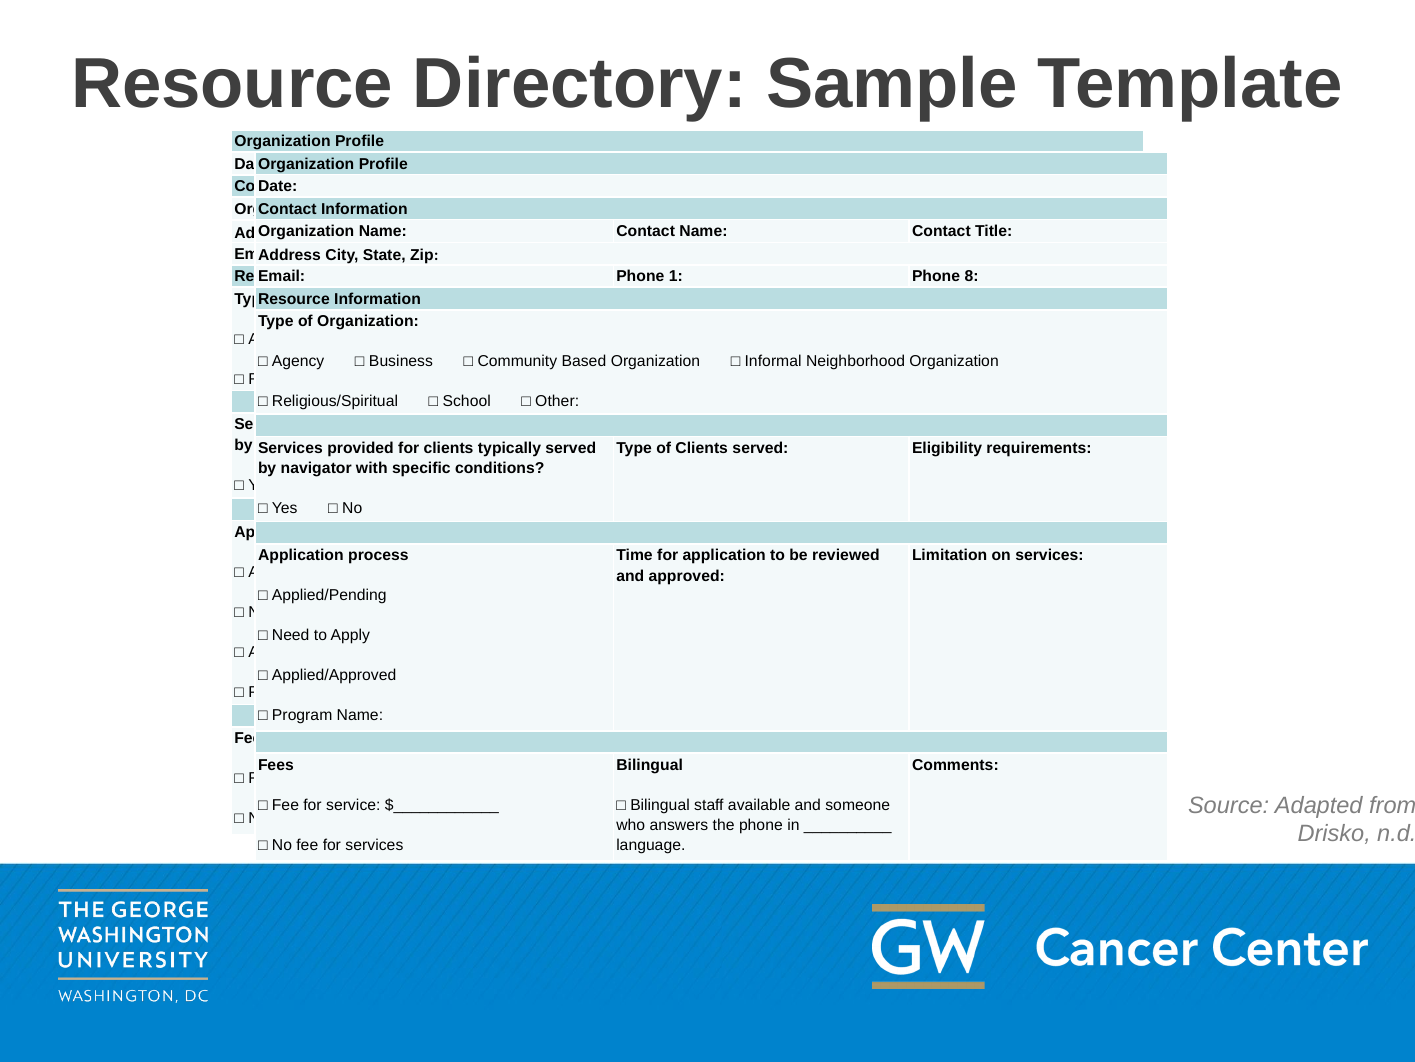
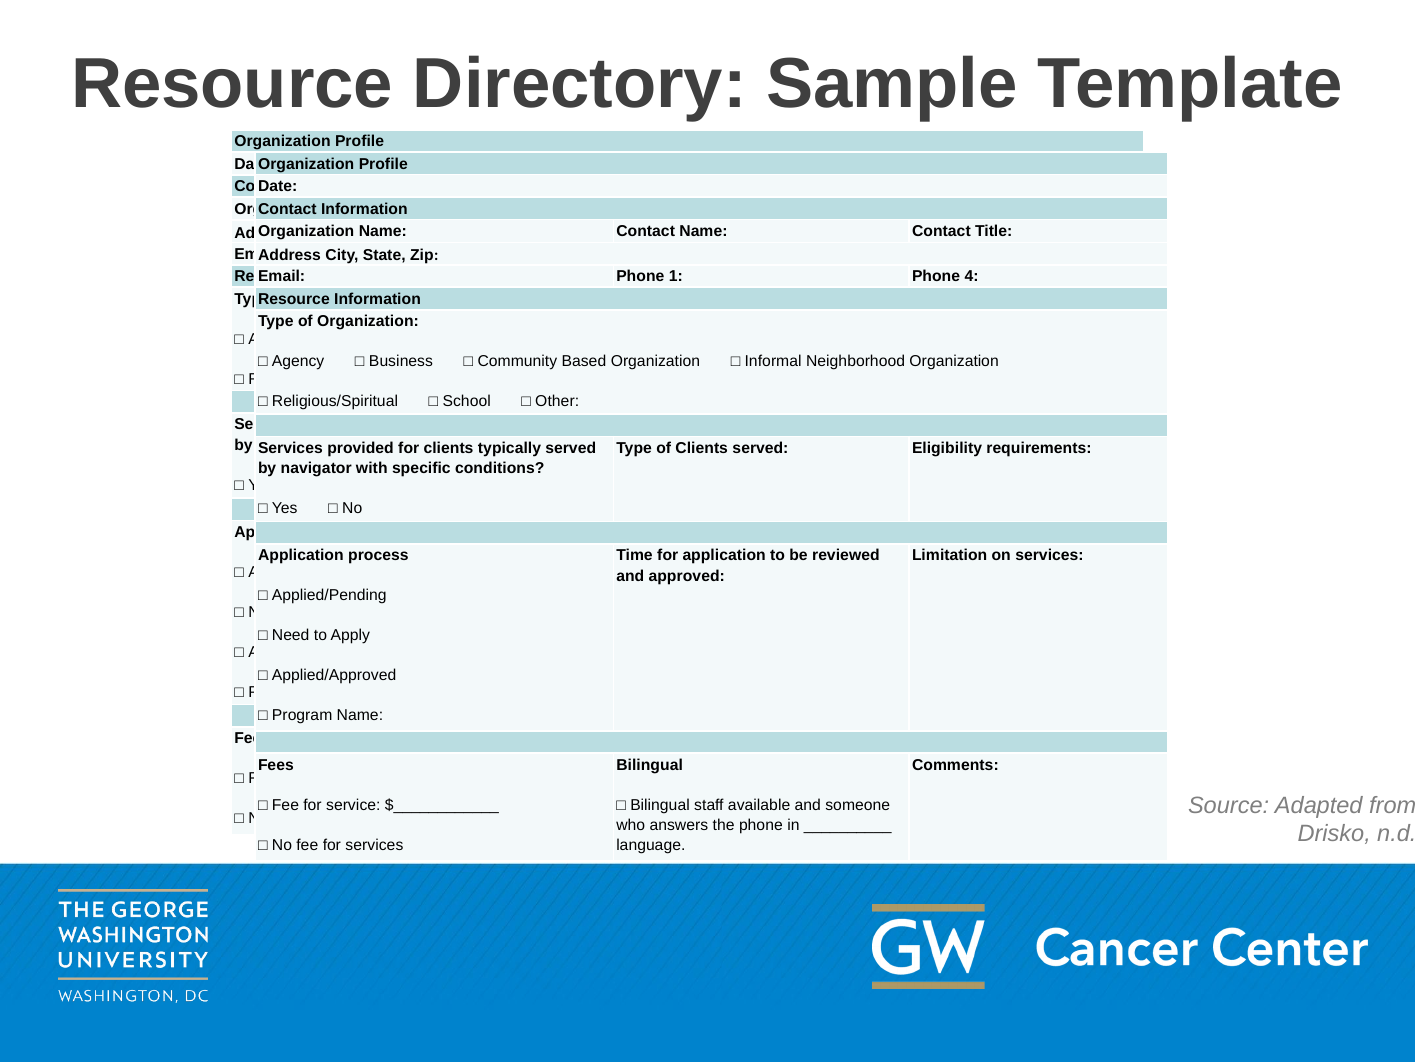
8: 8 -> 4
